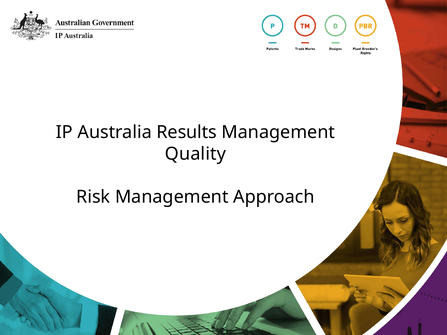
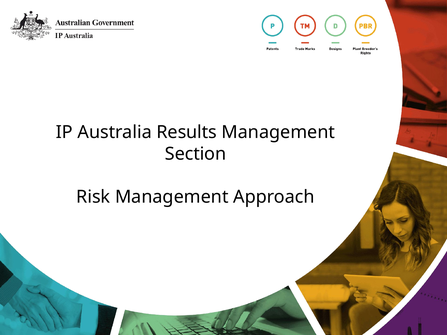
Quality: Quality -> Section
